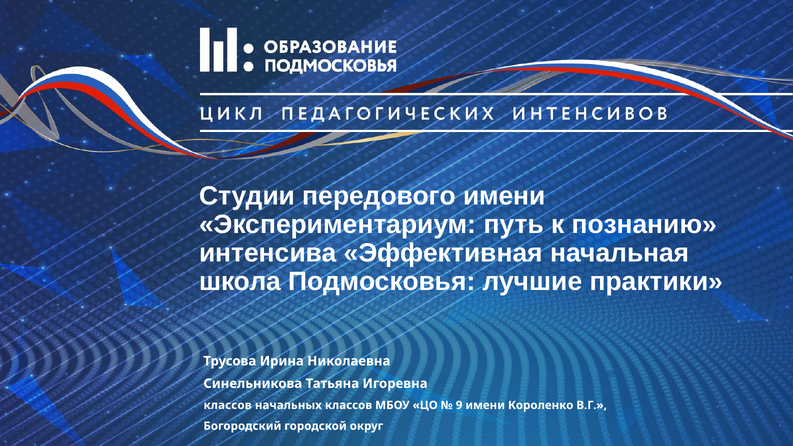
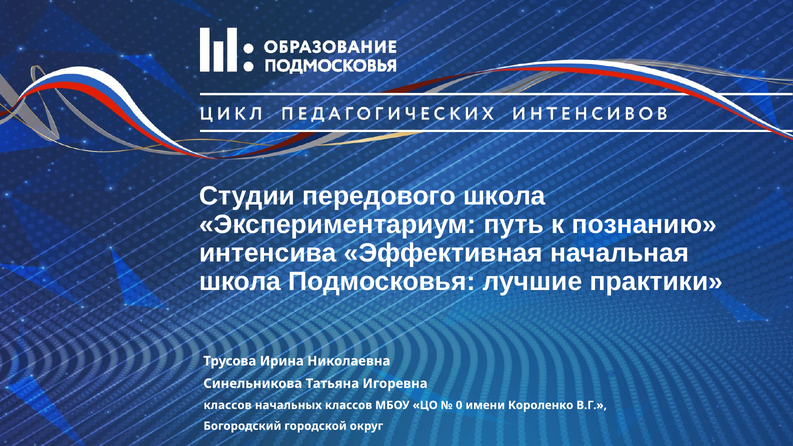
передового имени: имени -> школа
9: 9 -> 0
